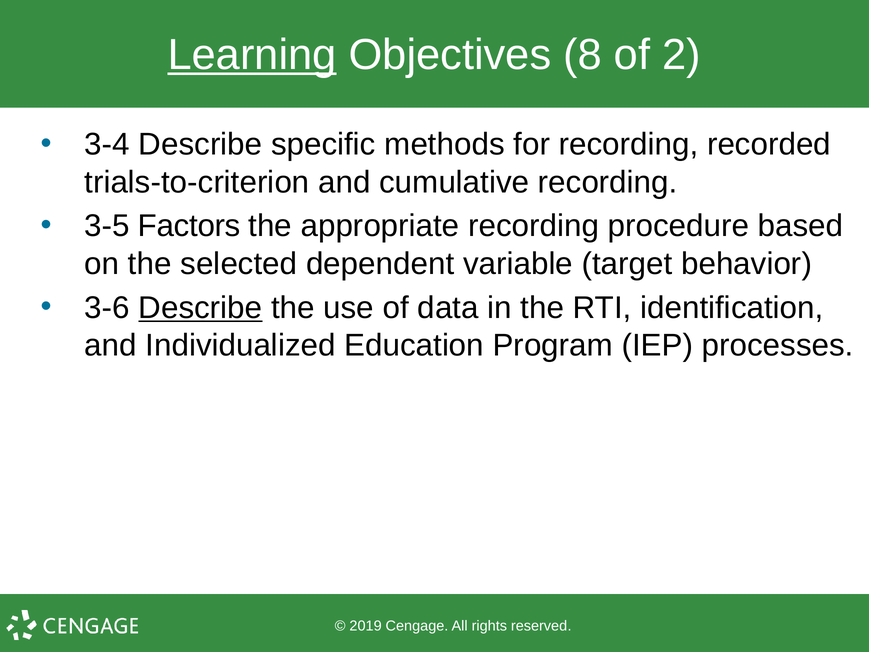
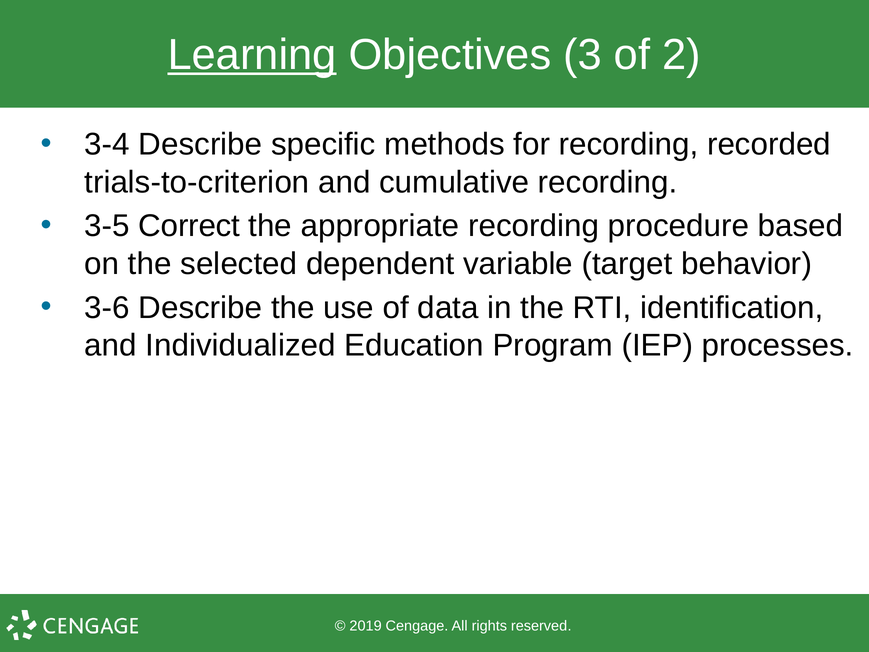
8: 8 -> 3
Factors: Factors -> Correct
Describe at (200, 308) underline: present -> none
